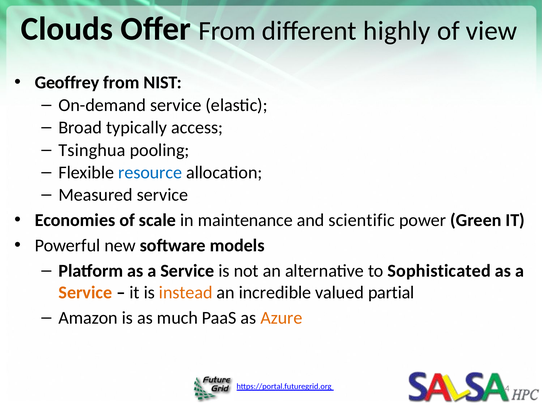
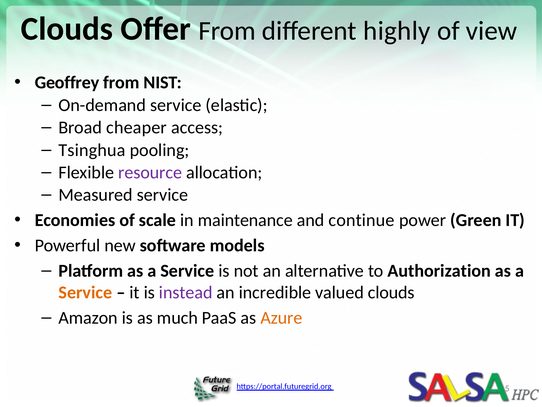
typically: typically -> cheaper
resource colour: blue -> purple
scientific: scientific -> continue
Sophisticated: Sophisticated -> Authorization
instead colour: orange -> purple
valued partial: partial -> clouds
4: 4 -> 5
